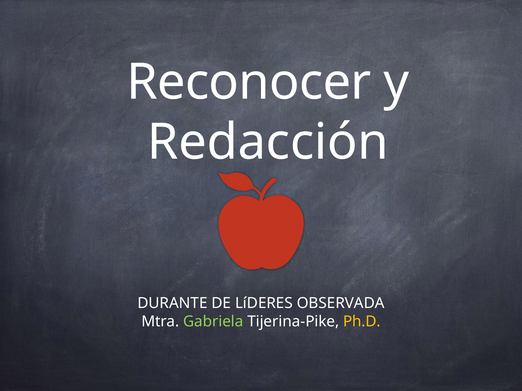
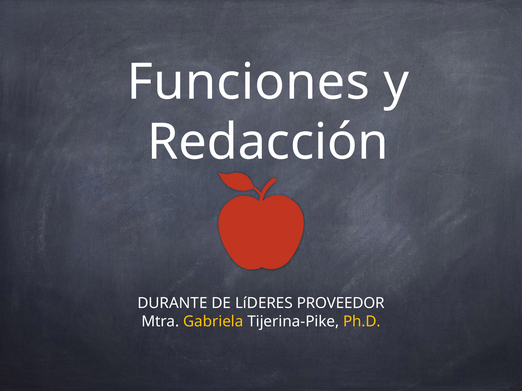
Reconocer: Reconocer -> Funciones
OBSERVADA: OBSERVADA -> PROVEEDOR
Gabriela colour: light green -> yellow
